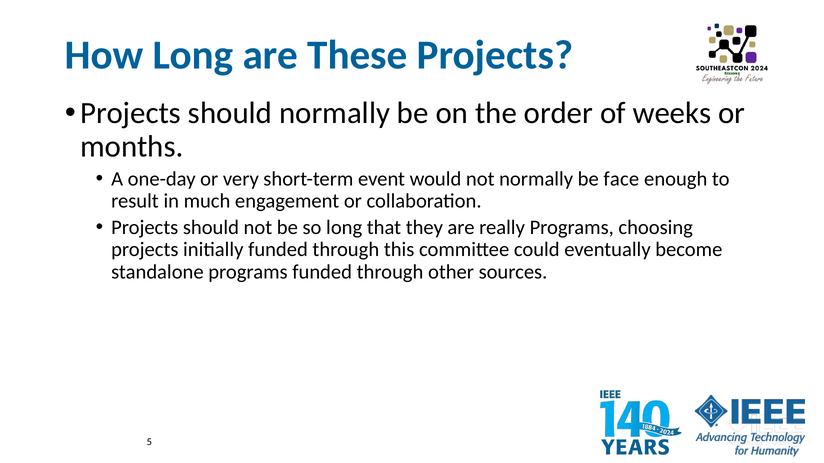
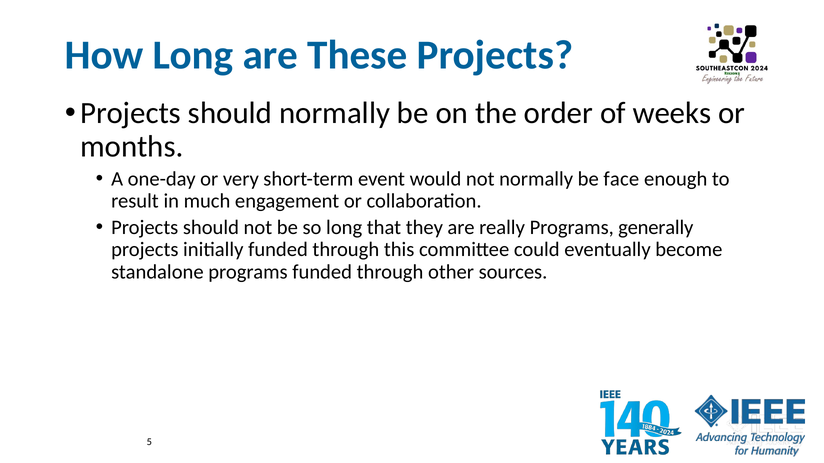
choosing: choosing -> generally
